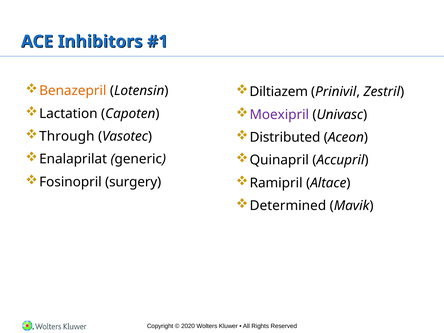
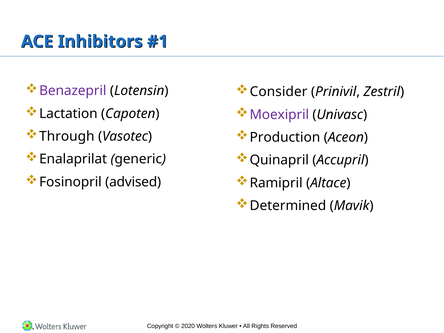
Benazepril colour: orange -> purple
Diltiazem: Diltiazem -> Consider
Distributed: Distributed -> Production
surgery: surgery -> advised
